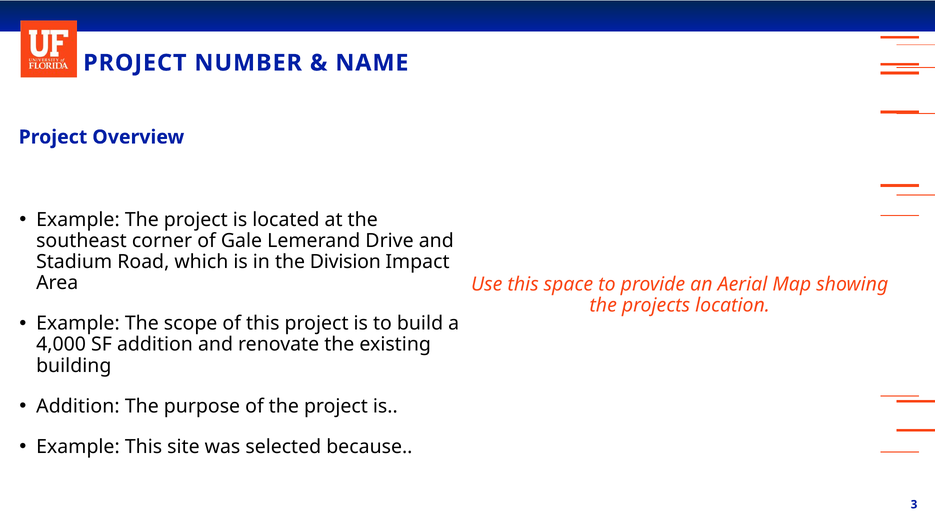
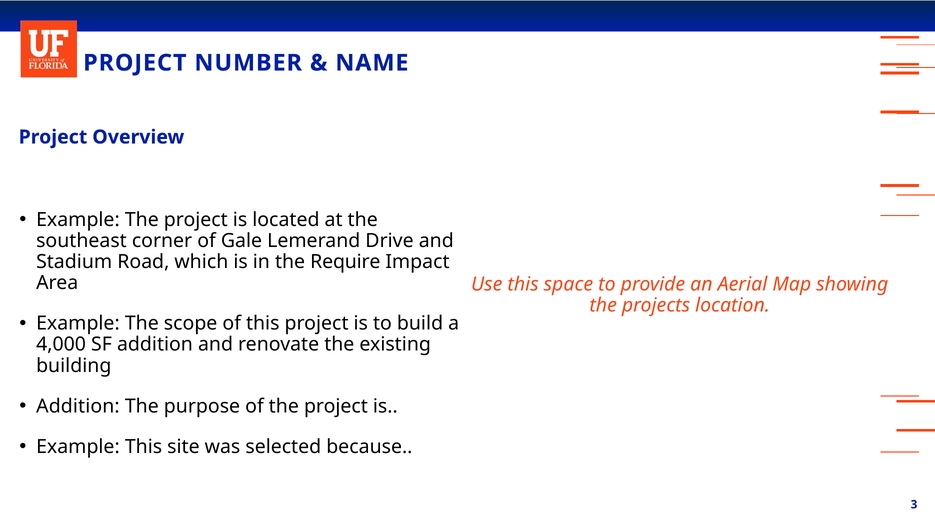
Division: Division -> Require
